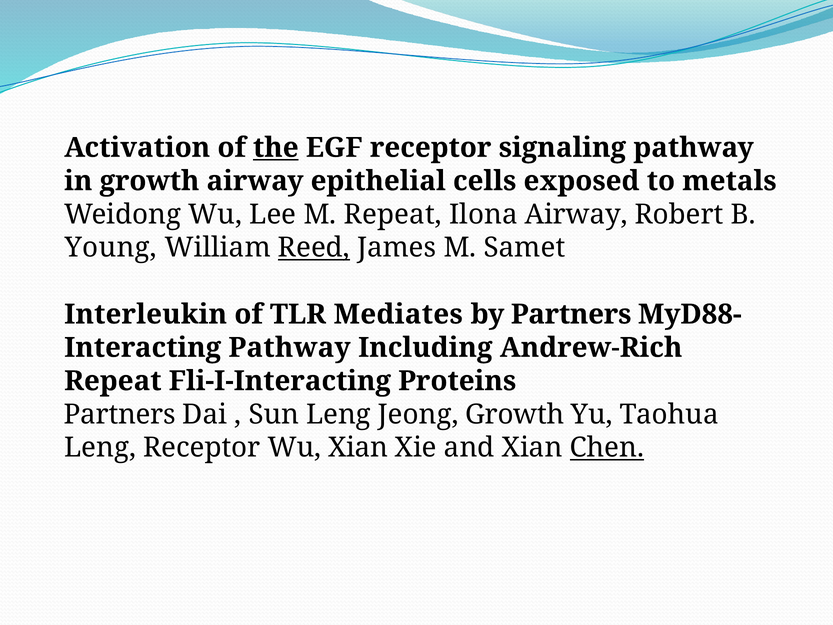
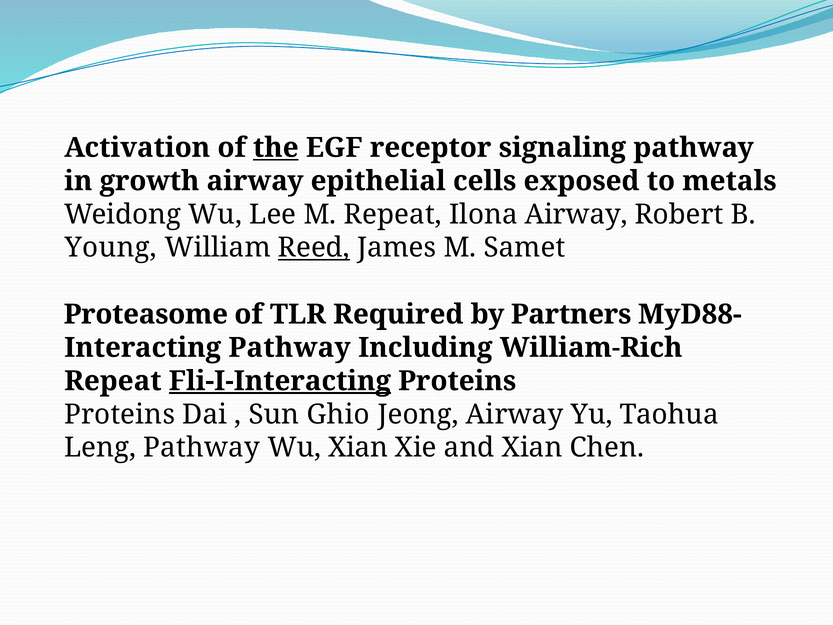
Interleukin: Interleukin -> Proteasome
Mediates: Mediates -> Required
Andrew-Rich: Andrew-Rich -> William-Rich
Fli-I-Interacting underline: none -> present
Partners at (120, 414): Partners -> Proteins
Sun Leng: Leng -> Ghio
Jeong Growth: Growth -> Airway
Leng Receptor: Receptor -> Pathway
Chen underline: present -> none
